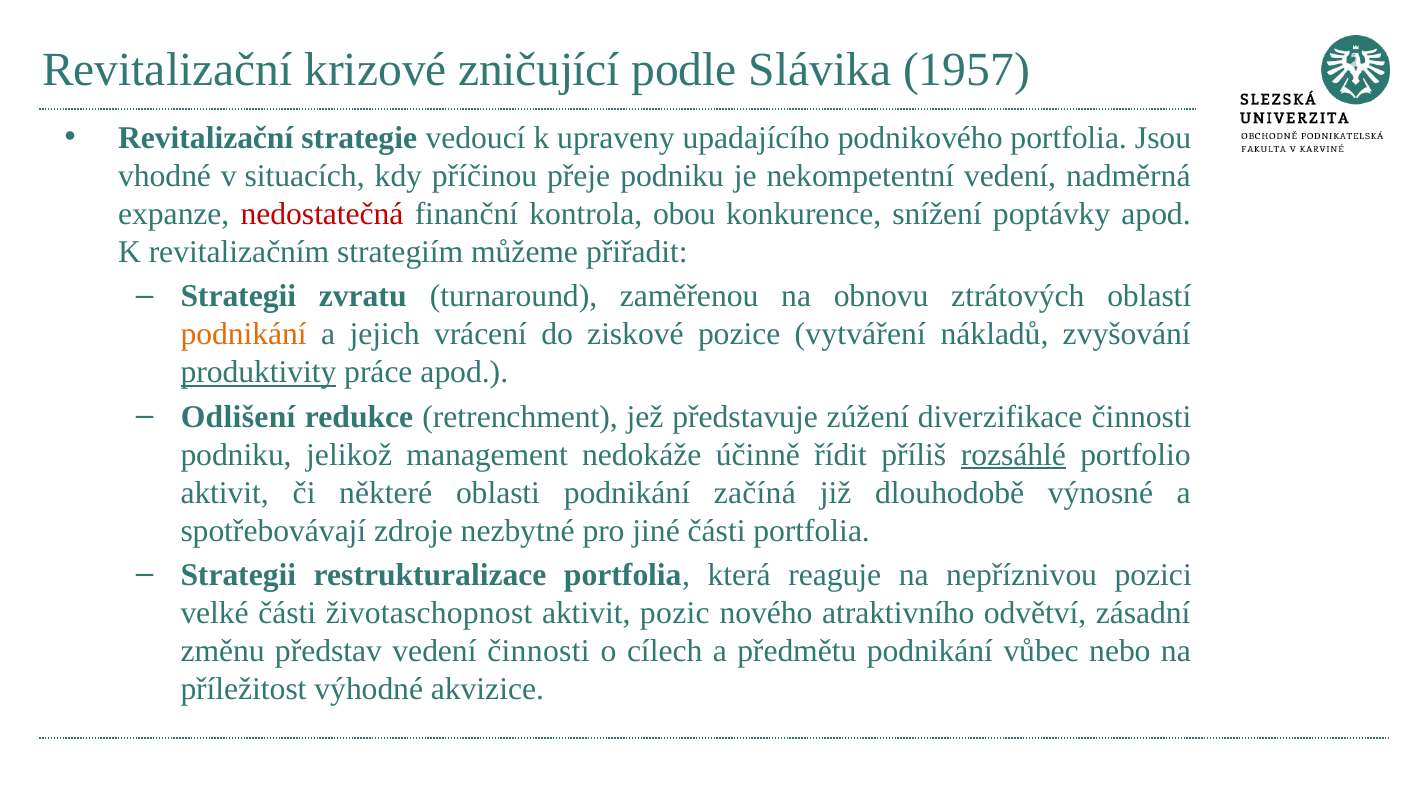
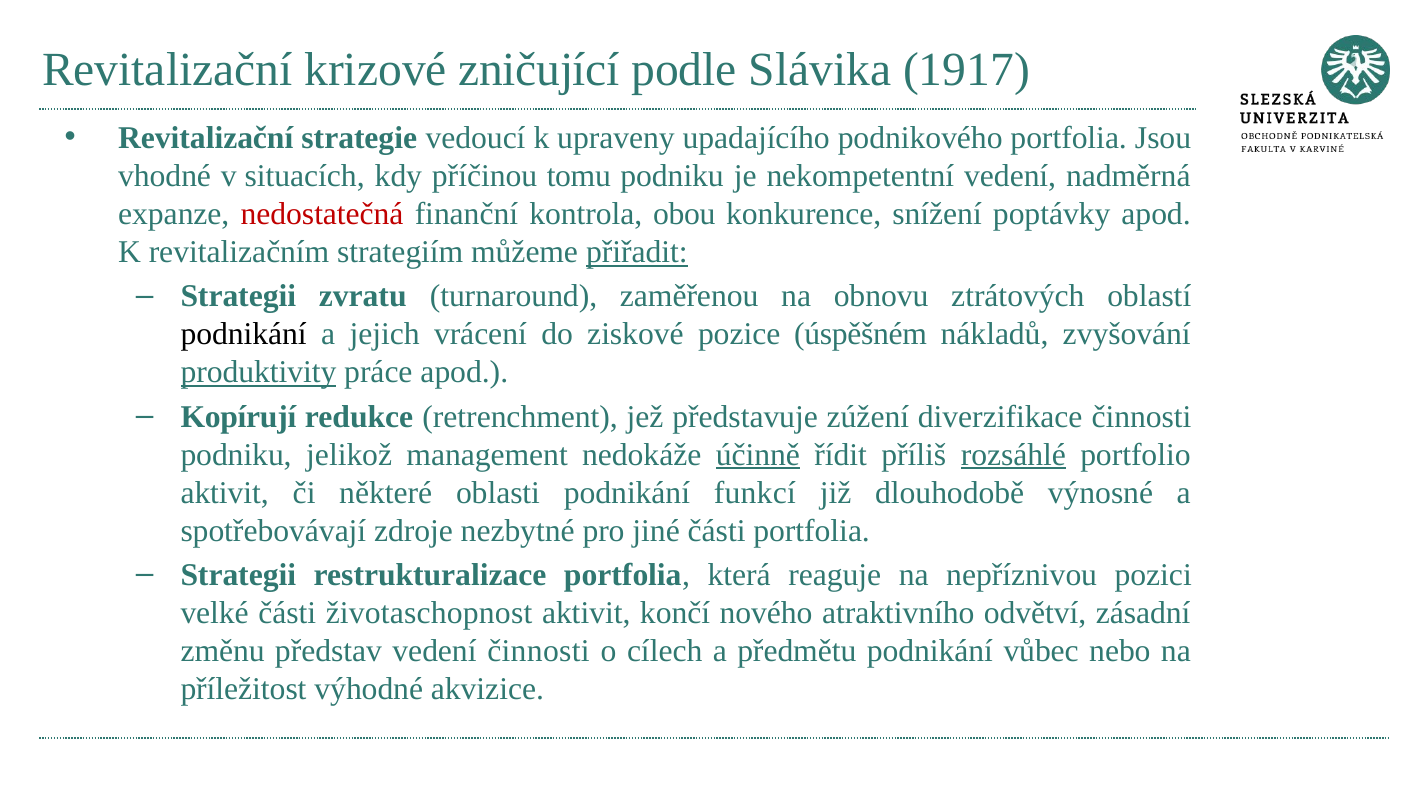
1957: 1957 -> 1917
přeje: přeje -> tomu
přiřadit underline: none -> present
podnikání at (244, 335) colour: orange -> black
vytváření: vytváření -> úspěšném
Odlišení: Odlišení -> Kopírují
účinně underline: none -> present
začíná: začíná -> funkcí
pozic: pozic -> končí
